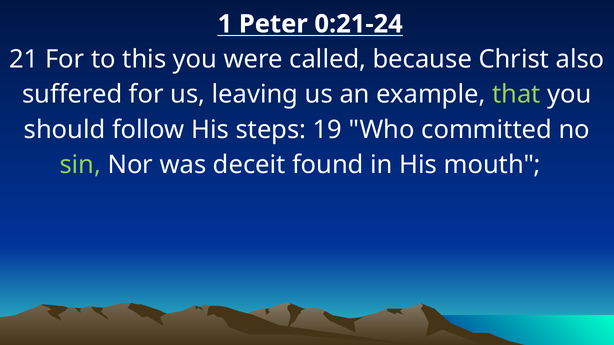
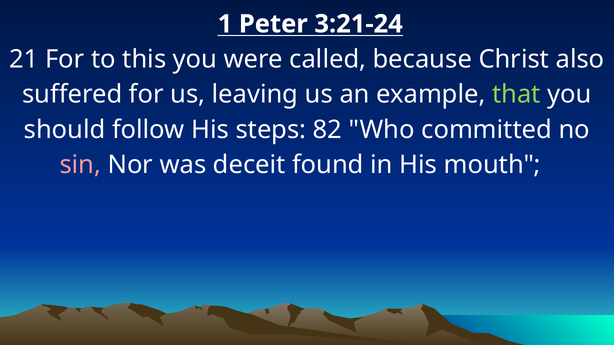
0:21-24: 0:21-24 -> 3:21-24
19: 19 -> 82
sin colour: light green -> pink
